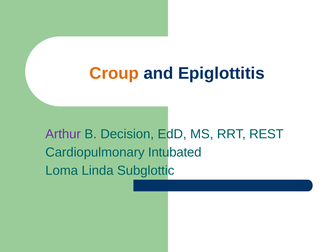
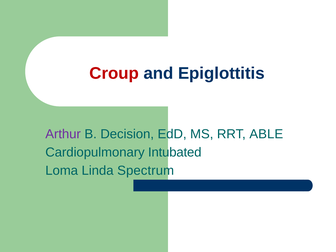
Croup colour: orange -> red
REST: REST -> ABLE
Subglottic: Subglottic -> Spectrum
